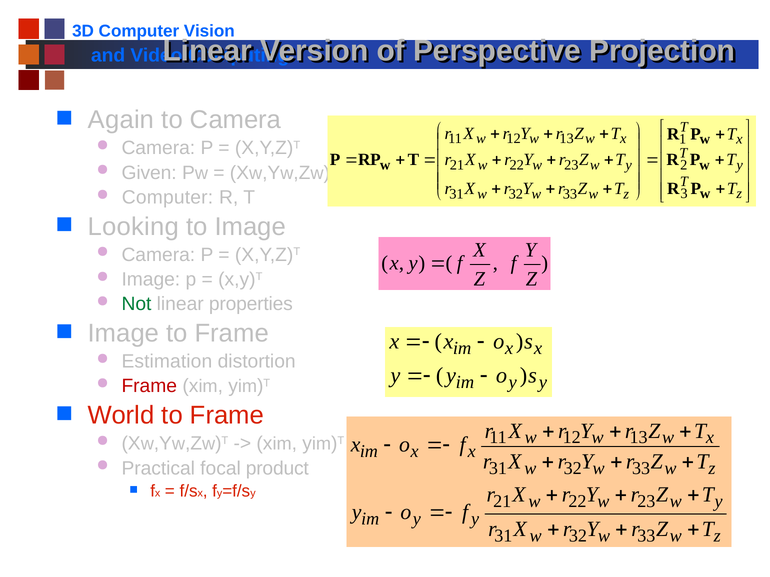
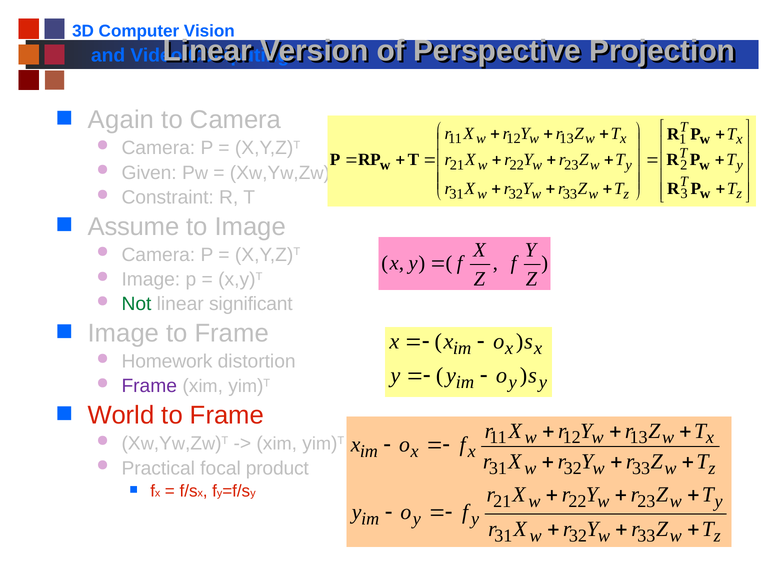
Computer at (167, 198): Computer -> Constraint
Looking: Looking -> Assume
properties: properties -> significant
Estimation: Estimation -> Homework
Frame at (149, 386) colour: red -> purple
